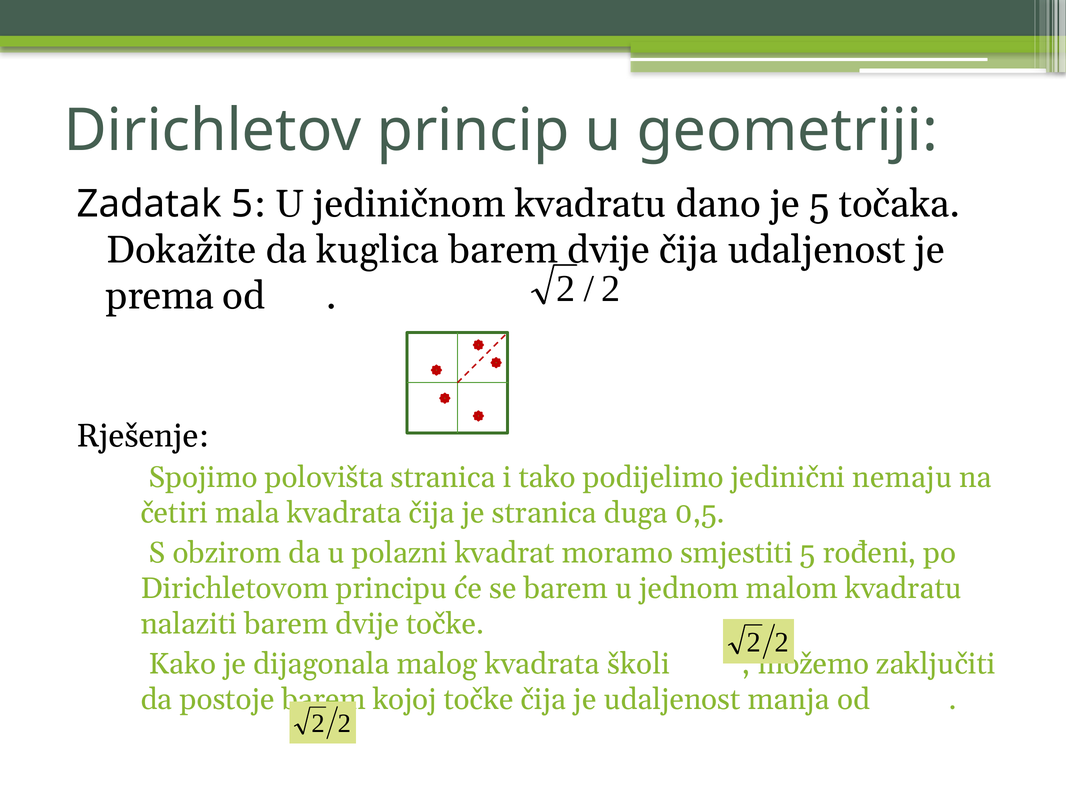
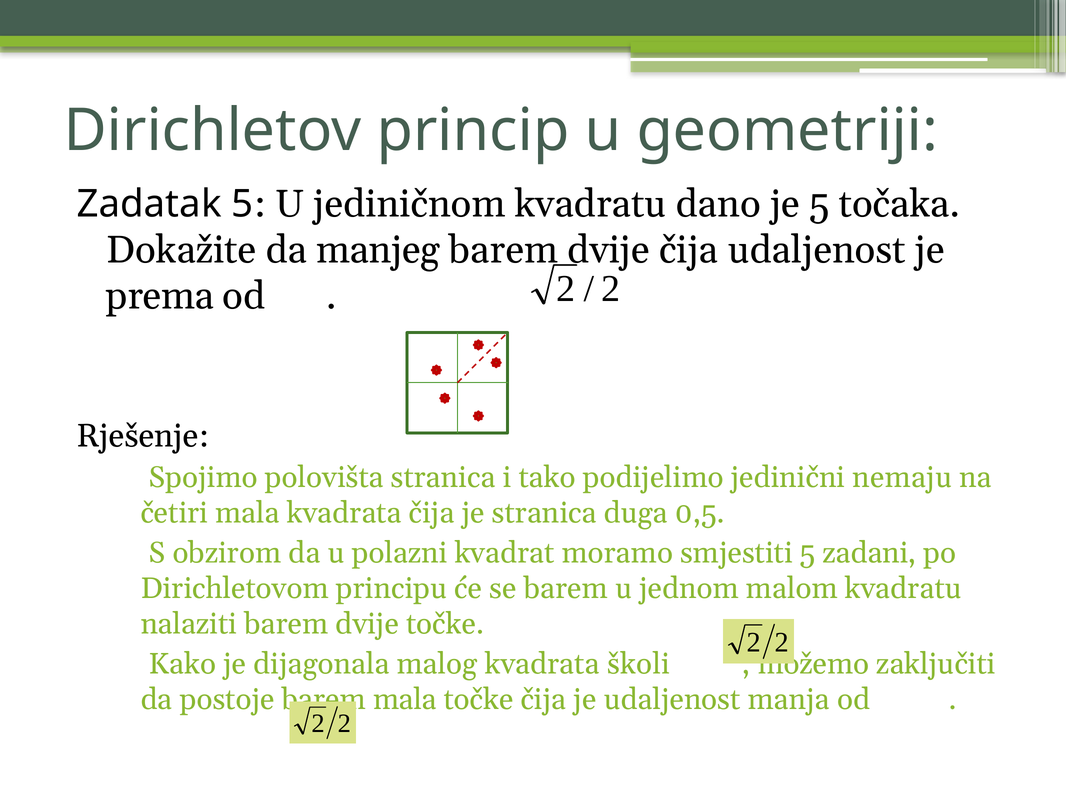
kuglica: kuglica -> manjeg
rođeni: rođeni -> zadani
kojoj at (405, 700): kojoj -> mala
